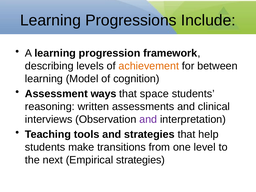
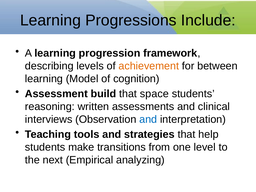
ways: ways -> build
and at (148, 119) colour: purple -> blue
Empirical strategies: strategies -> analyzing
